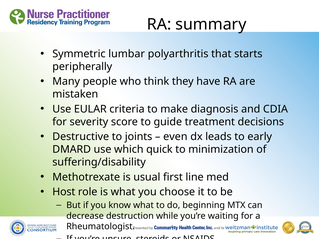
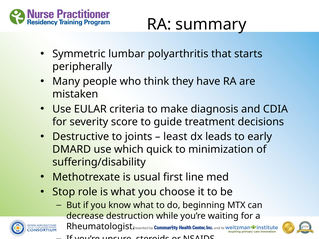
even: even -> least
Host: Host -> Stop
